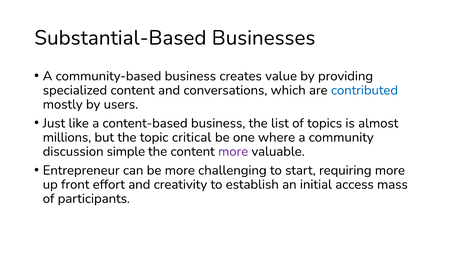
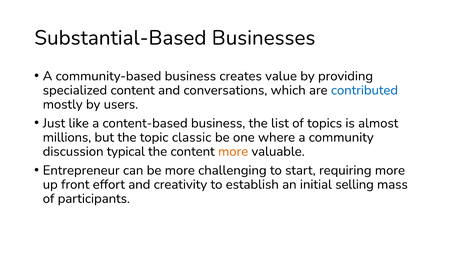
critical: critical -> classic
simple: simple -> typical
more at (233, 152) colour: purple -> orange
access: access -> selling
